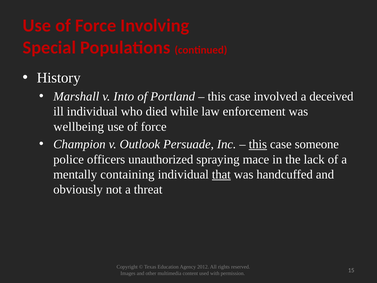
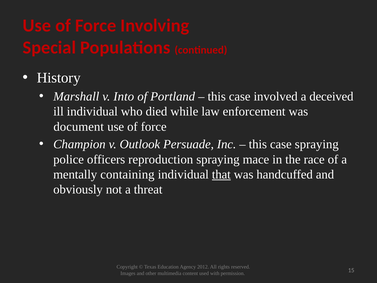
wellbeing: wellbeing -> document
this at (258, 144) underline: present -> none
case someone: someone -> spraying
unauthorized: unauthorized -> reproduction
lack: lack -> race
